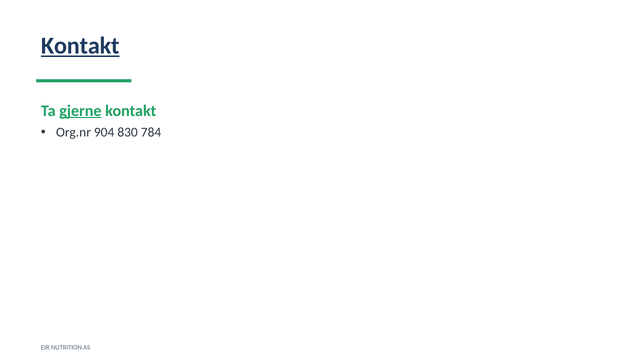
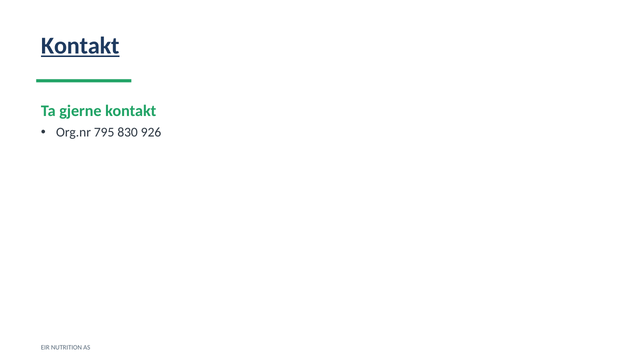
gjerne underline: present -> none
904: 904 -> 795
784: 784 -> 926
